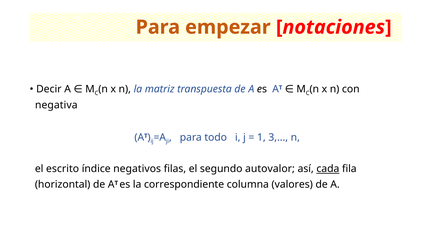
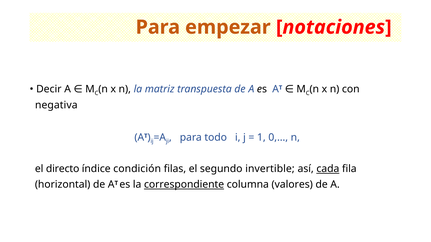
3,…: 3,… -> 0,…
escrito: escrito -> directo
negativos: negativos -> condición
autovalor: autovalor -> invertible
correspondiente underline: none -> present
